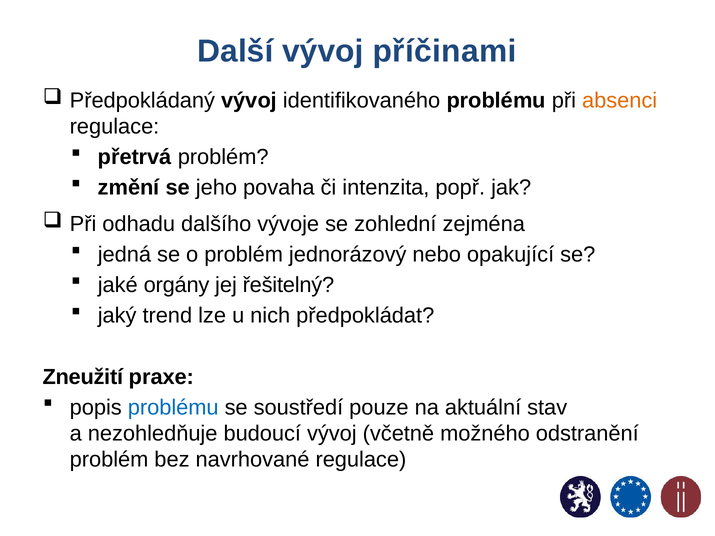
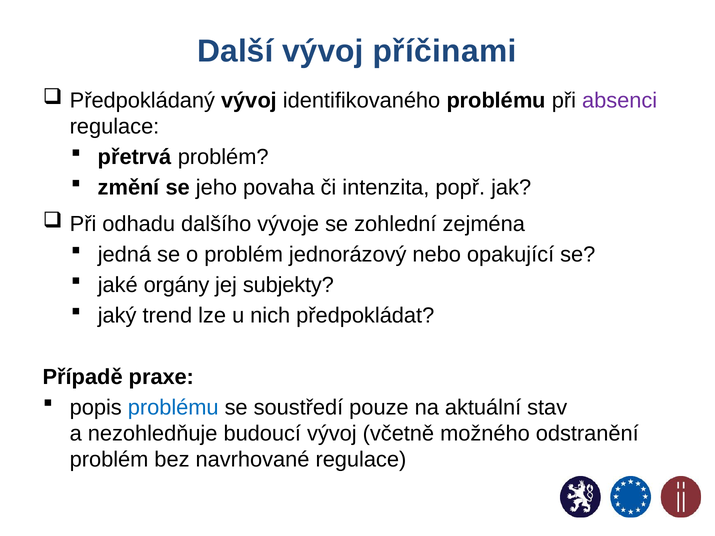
absenci colour: orange -> purple
řešitelný: řešitelný -> subjekty
Zneužití: Zneužití -> Případě
